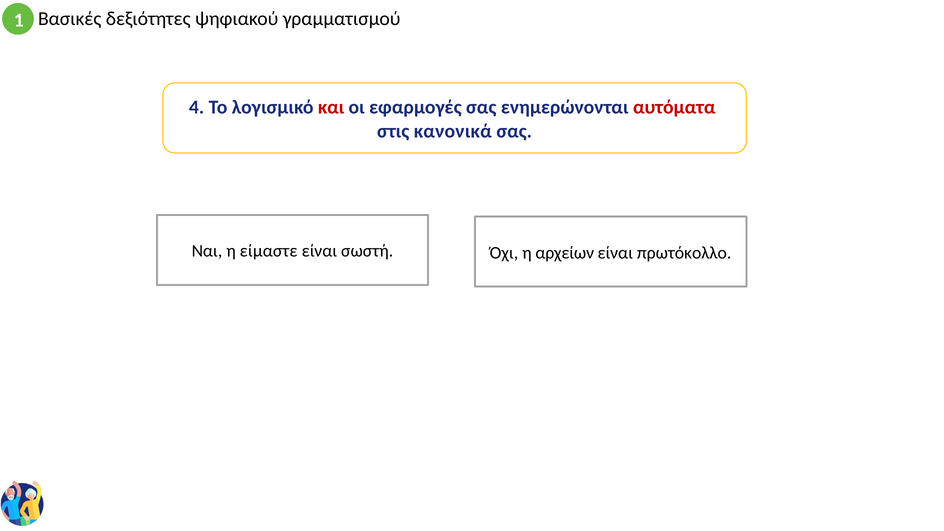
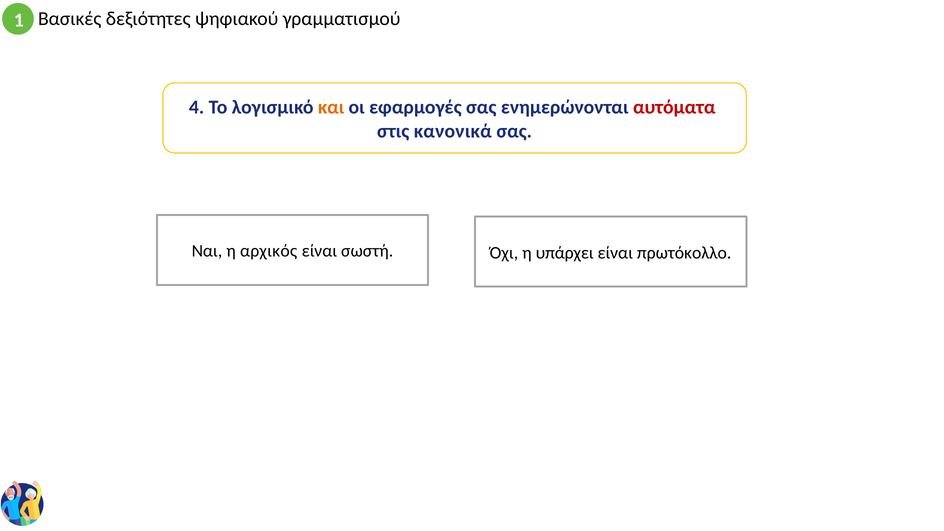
και colour: red -> orange
είμαστε: είμαστε -> αρχικός
αρχείων: αρχείων -> υπάρχει
